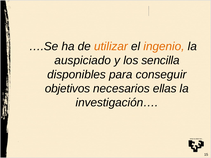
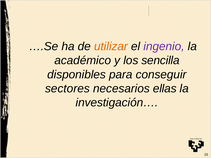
ingenio colour: orange -> purple
auspiciado: auspiciado -> académico
objetivos: objetivos -> sectores
